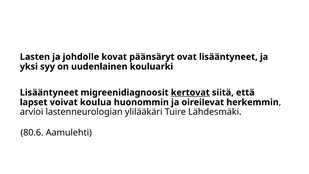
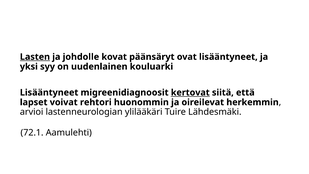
Lasten underline: none -> present
koulua: koulua -> rehtori
80.6: 80.6 -> 72.1
